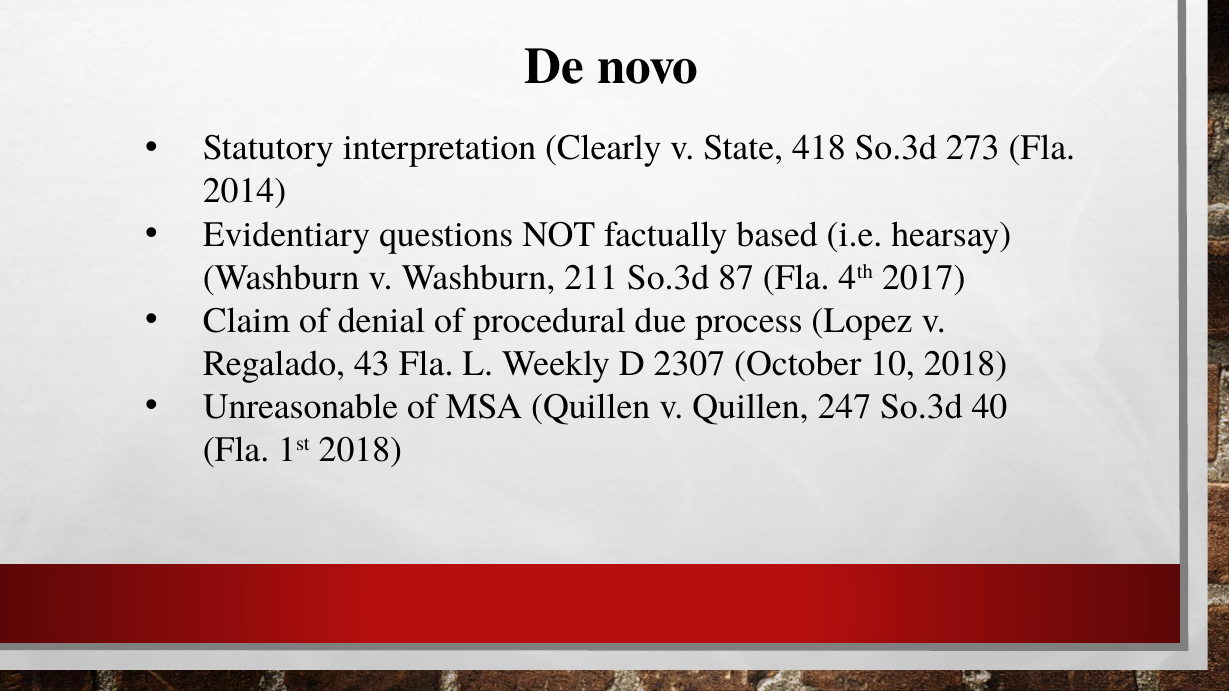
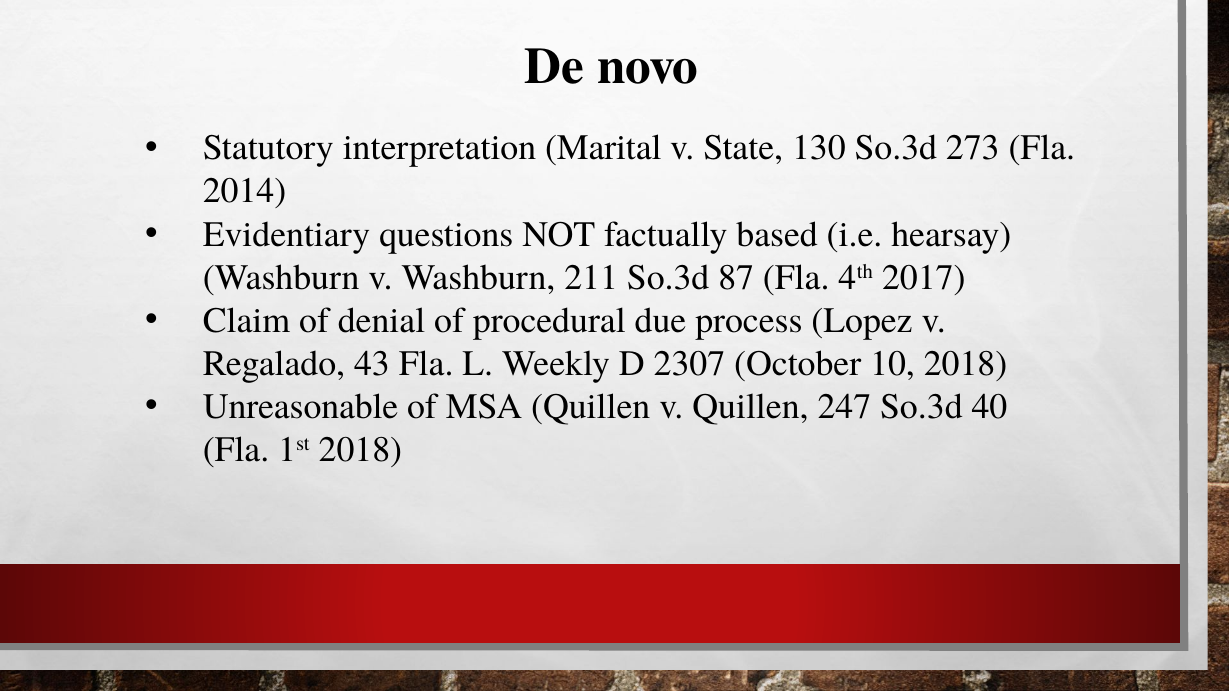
Clearly: Clearly -> Marital
418: 418 -> 130
